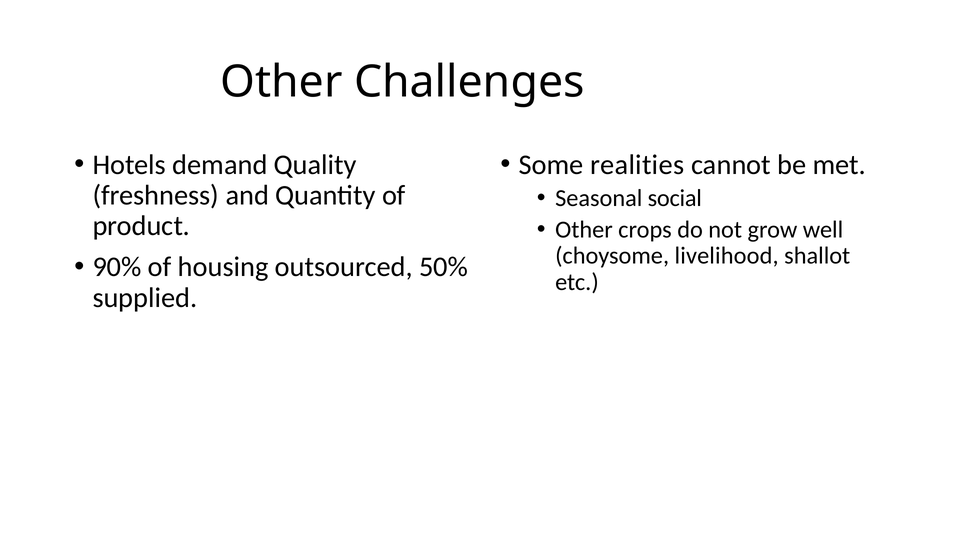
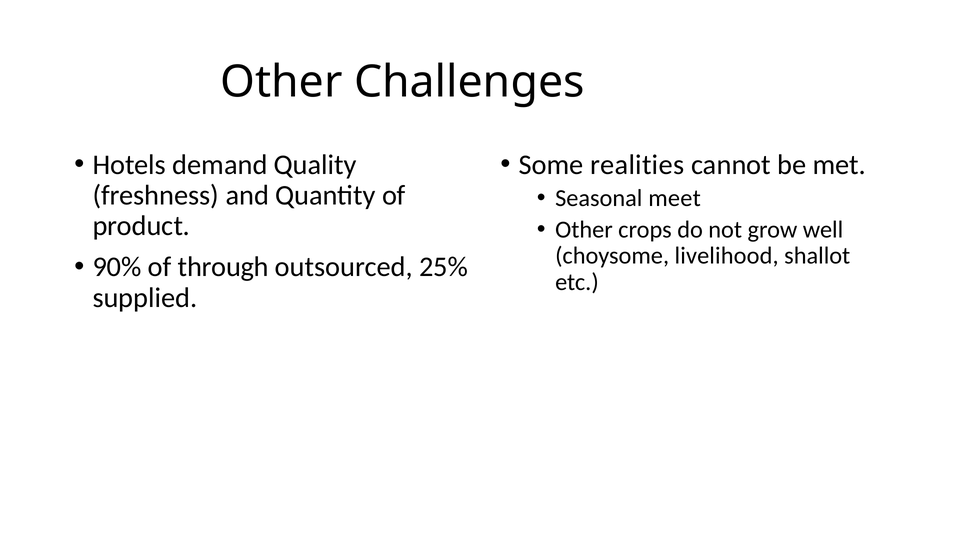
social: social -> meet
housing: housing -> through
50%: 50% -> 25%
